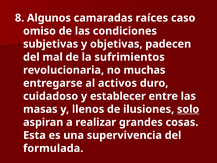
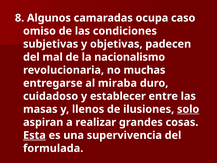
raíces: raíces -> ocupa
sufrimientos: sufrimientos -> nacionalismo
activos: activos -> miraba
Esta underline: none -> present
